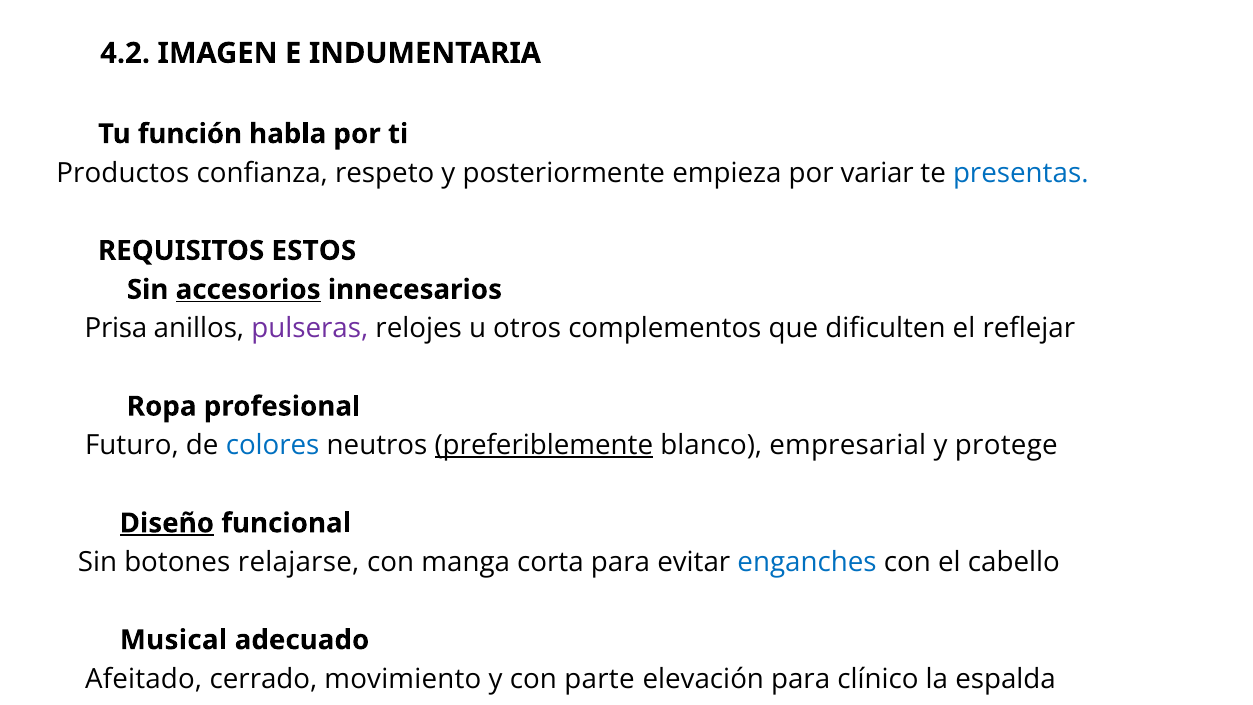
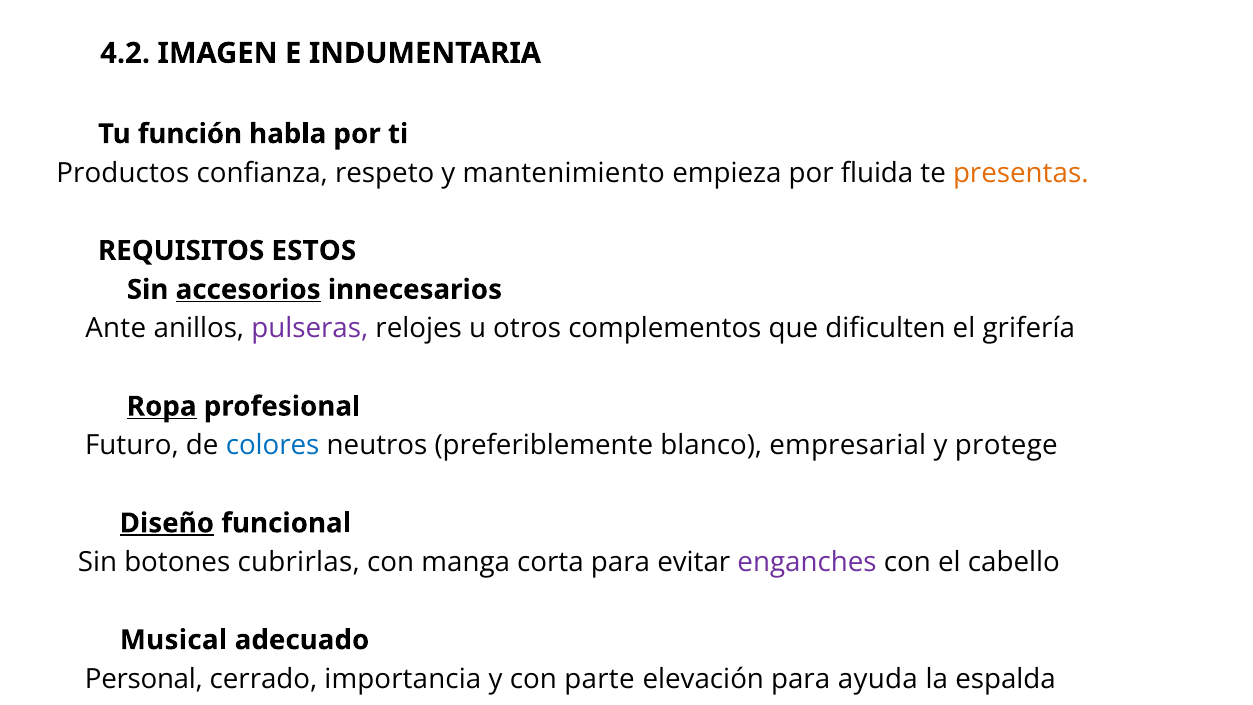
posteriormente: posteriormente -> mantenimiento
variar: variar -> fluida
presentas colour: blue -> orange
Prisa: Prisa -> Ante
reflejar: reflejar -> grifería
Ropa underline: none -> present
preferiblemente underline: present -> none
relajarse: relajarse -> cubrirlas
enganches colour: blue -> purple
Afeitado: Afeitado -> Personal
movimiento: movimiento -> importancia
clínico: clínico -> ayuda
